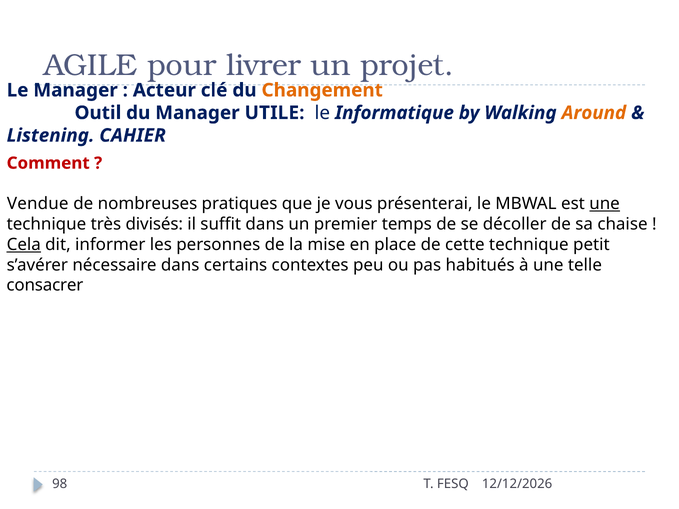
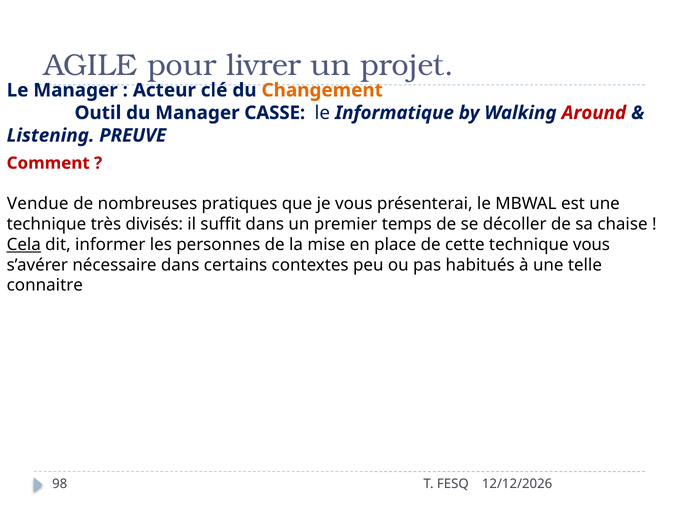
UTILE: UTILE -> CASSE
Around colour: orange -> red
CAHIER: CAHIER -> PREUVE
une at (605, 204) underline: present -> none
technique petit: petit -> vous
consacrer: consacrer -> connaitre
